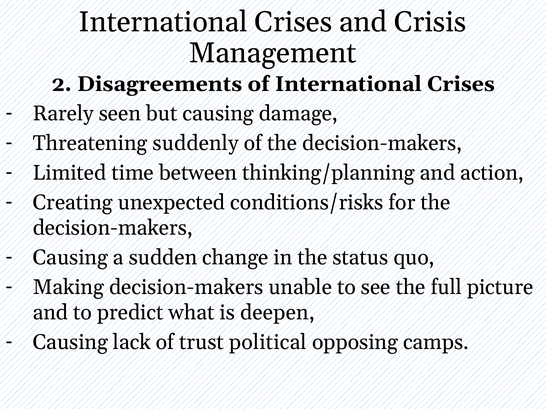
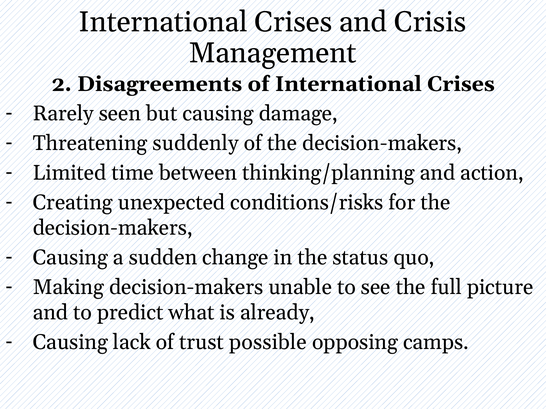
deepen: deepen -> already
political: political -> possible
